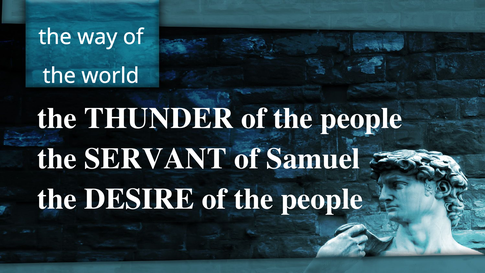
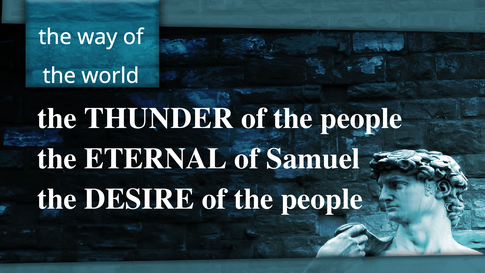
SERVANT: SERVANT -> ETERNAL
